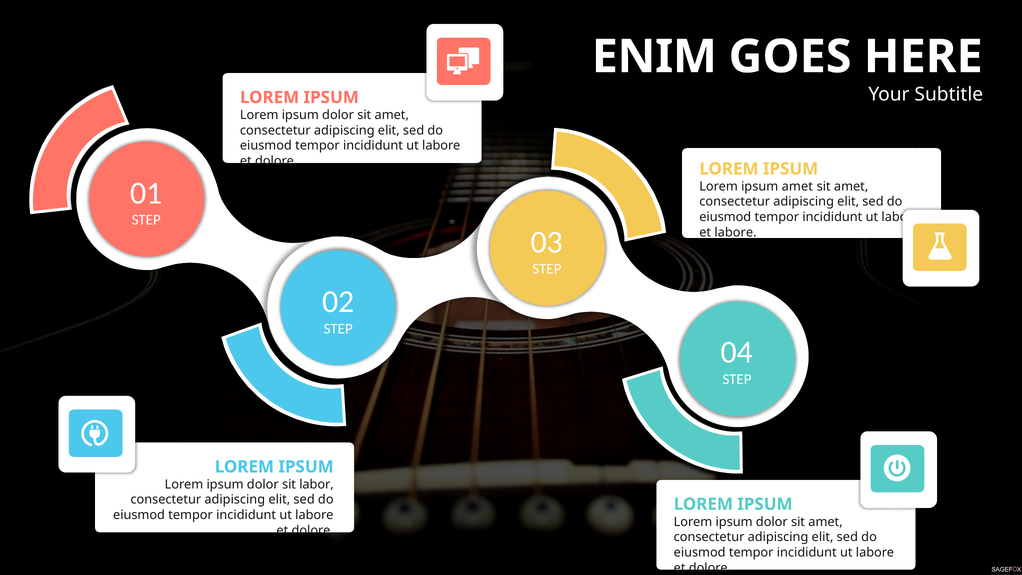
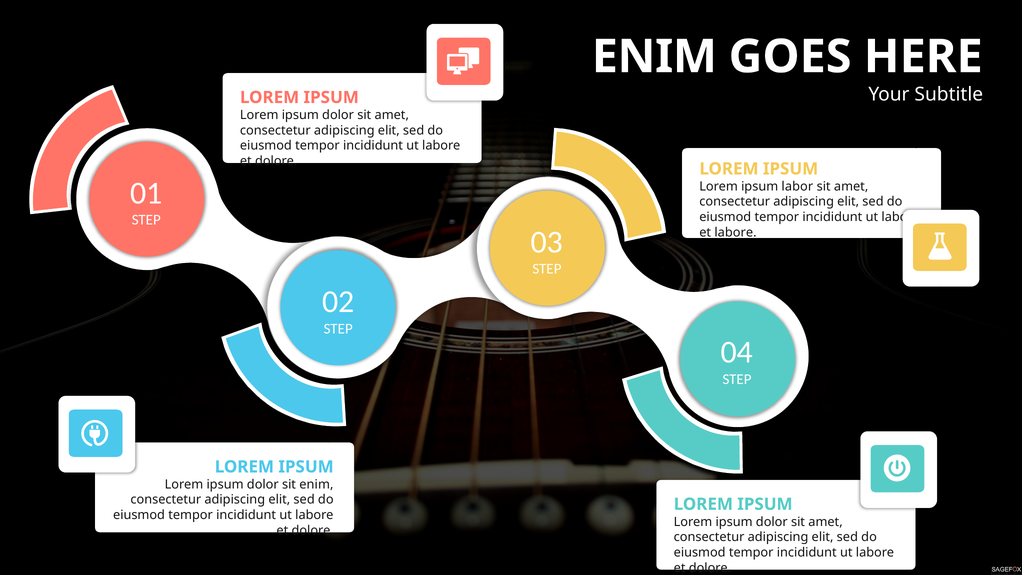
ipsum amet: amet -> labor
sit labor: labor -> enim
